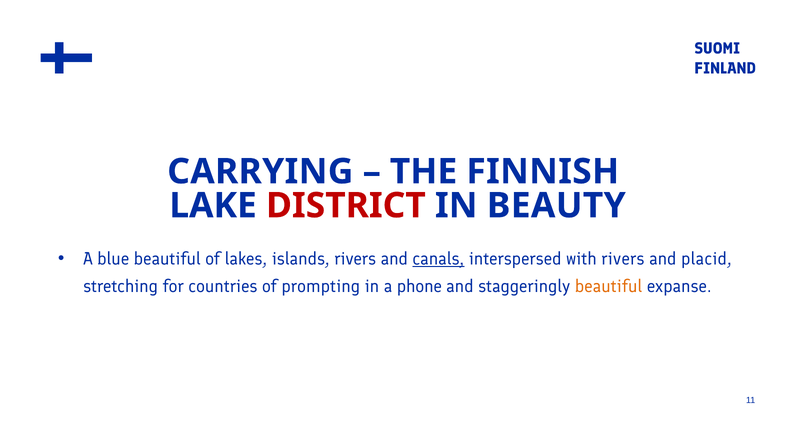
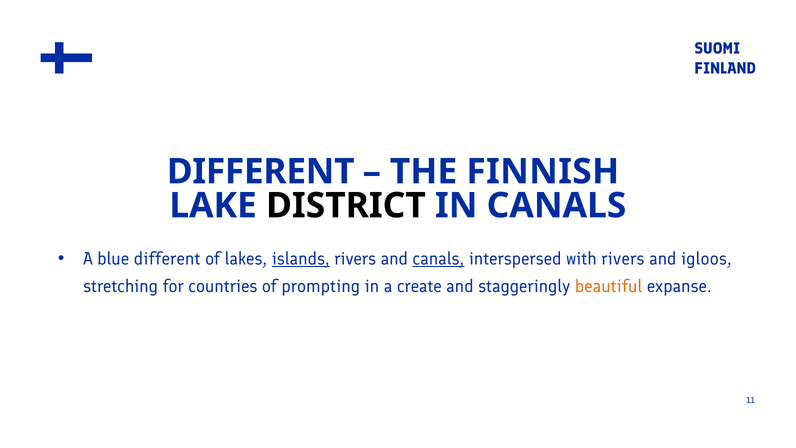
CARRYING at (260, 172): CARRYING -> DIFFERENT
DISTRICT colour: red -> black
IN BEAUTY: BEAUTY -> CANALS
blue beautiful: beautiful -> different
islands underline: none -> present
placid: placid -> igloos
phone: phone -> create
